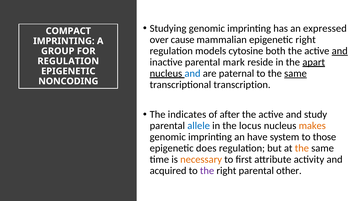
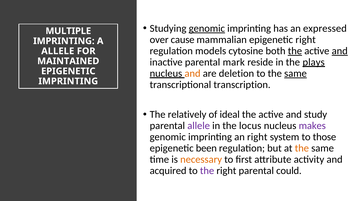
genomic at (207, 28) underline: none -> present
COMPACT: COMPACT -> MULTIPLE
the at (295, 51) underline: none -> present
GROUP at (58, 51): GROUP -> ALLELE
apart: apart -> plays
REGULATION at (68, 61): REGULATION -> MAINTAINED
and at (193, 74) colour: blue -> orange
paternal: paternal -> deletion
NONCODING at (68, 81): NONCODING -> IMPRINTING
indicates: indicates -> relatively
after: after -> ideal
allele at (199, 126) colour: blue -> purple
makes colour: orange -> purple
an have: have -> right
does: does -> been
other: other -> could
